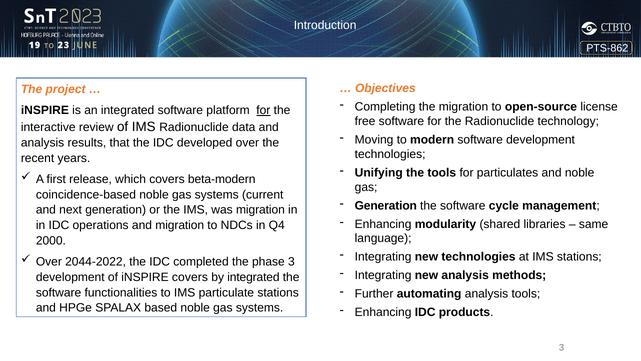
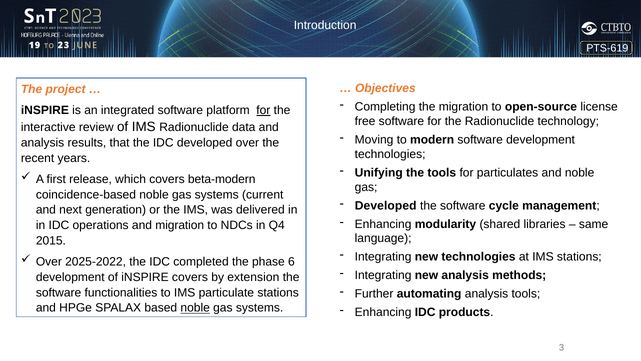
PTS-862: PTS-862 -> PTS-619
Generation at (386, 205): Generation -> Developed
was migration: migration -> delivered
2000: 2000 -> 2015
2044-2022: 2044-2022 -> 2025-2022
phase 3: 3 -> 6
by integrated: integrated -> extension
noble at (195, 308) underline: none -> present
